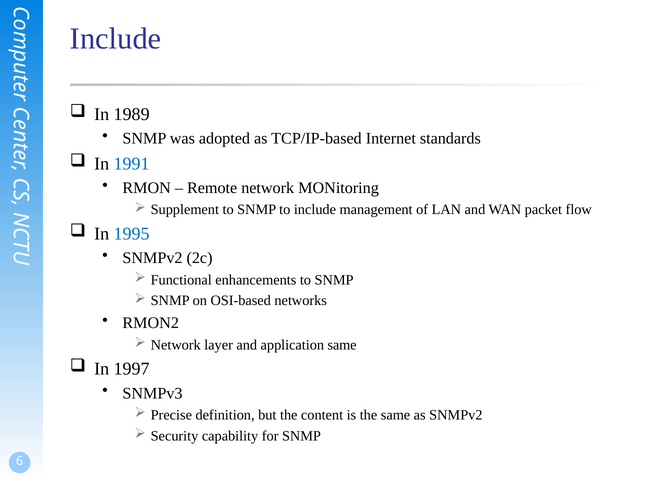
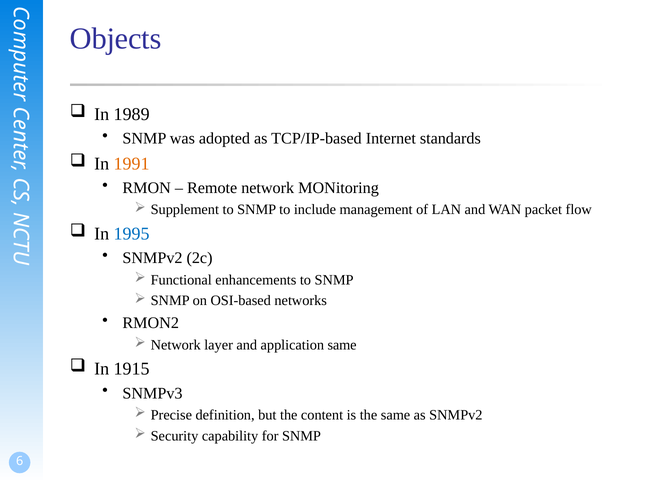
Include at (116, 39): Include -> Objects
1991 colour: blue -> orange
1997: 1997 -> 1915
